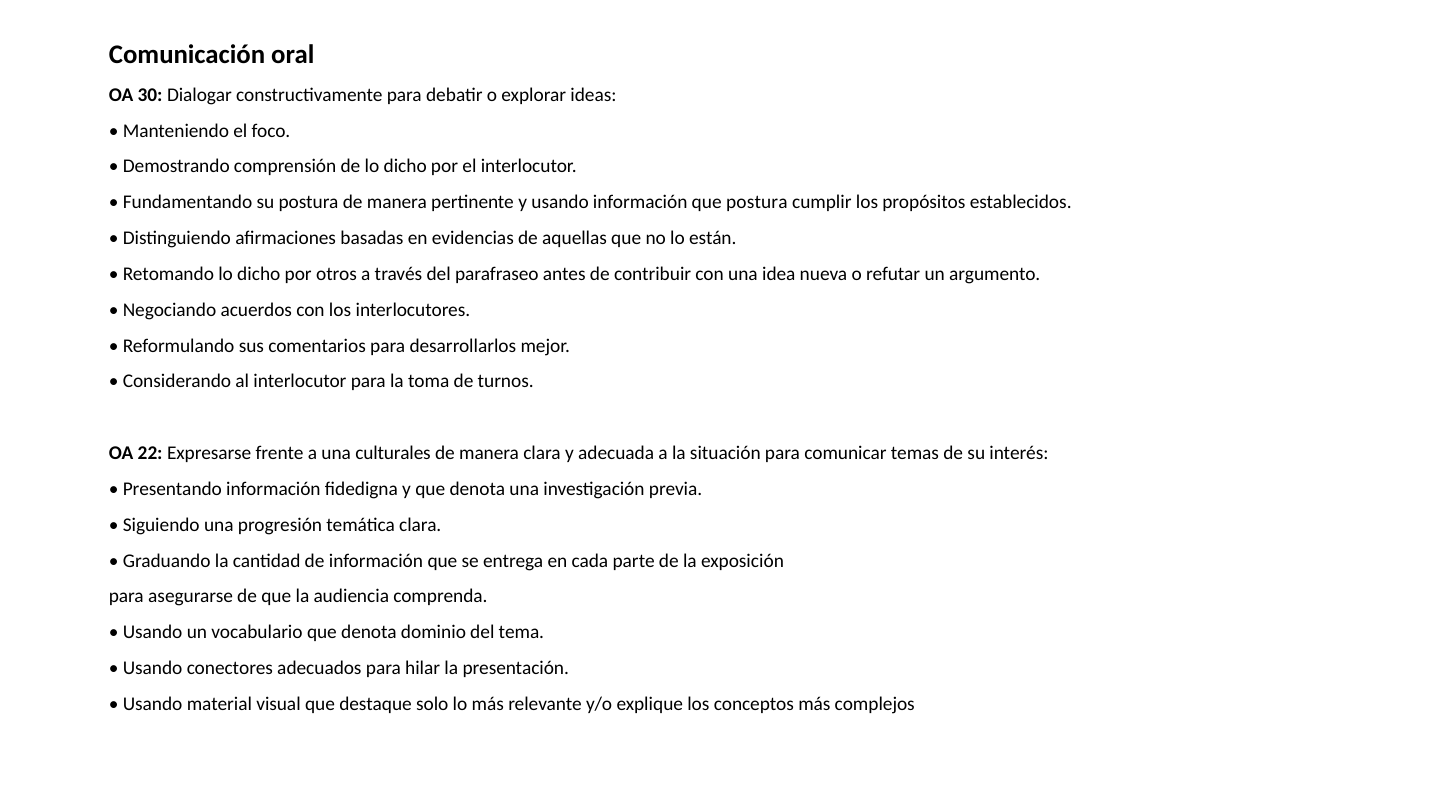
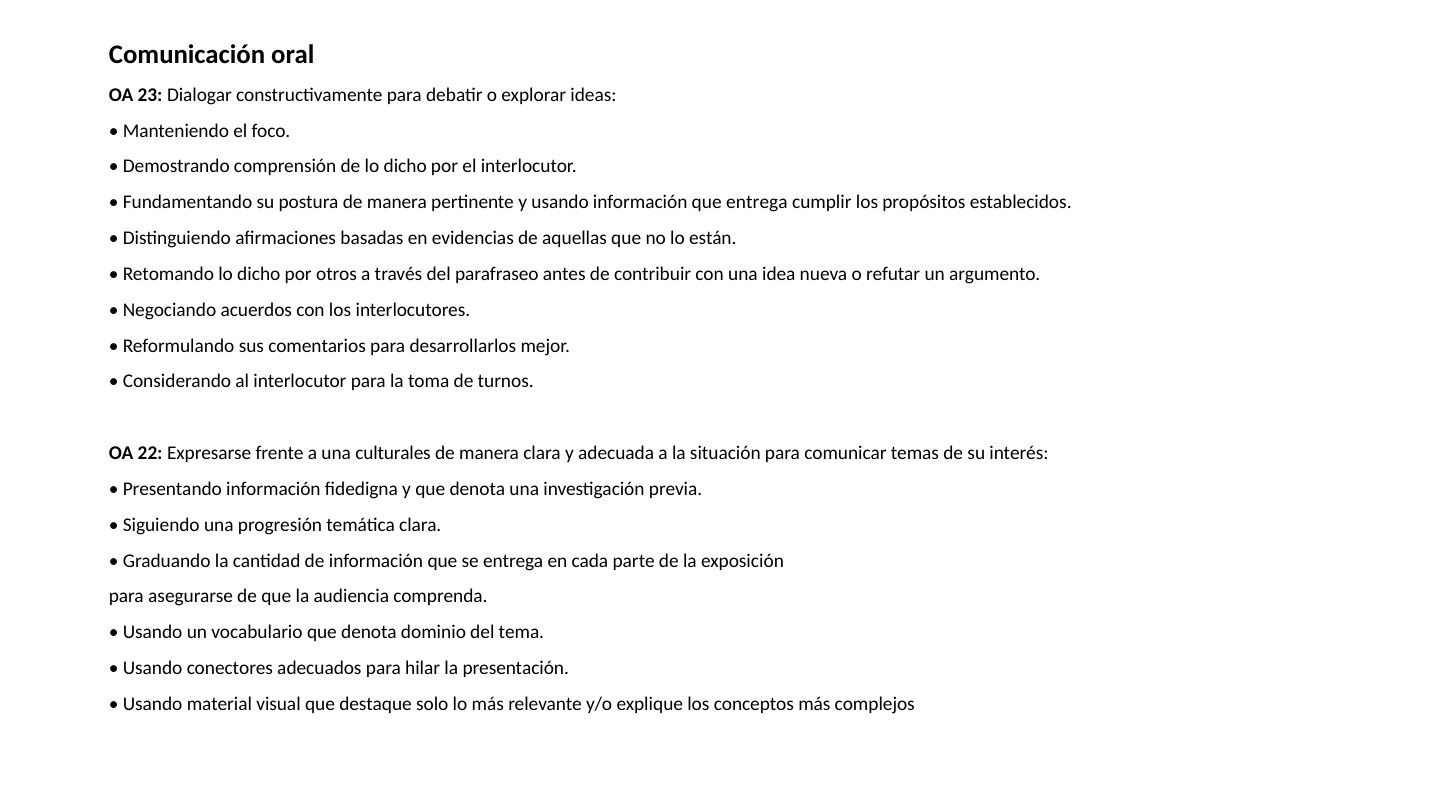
30: 30 -> 23
que postura: postura -> entrega
